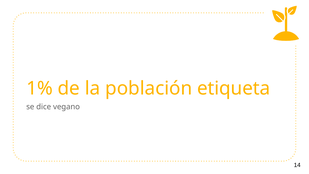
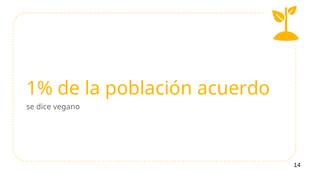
etiqueta: etiqueta -> acuerdo
